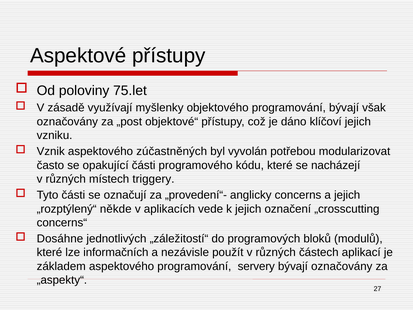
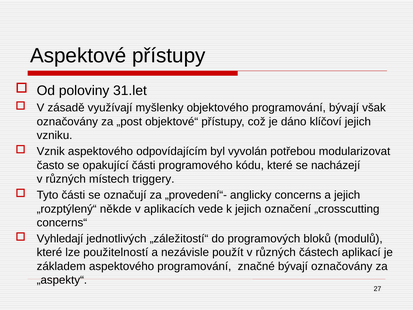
75.let: 75.let -> 31.let
zúčastněných: zúčastněných -> odpovídajícím
Dosáhne: Dosáhne -> Vyhledají
informačních: informačních -> použitelností
servery: servery -> značné
